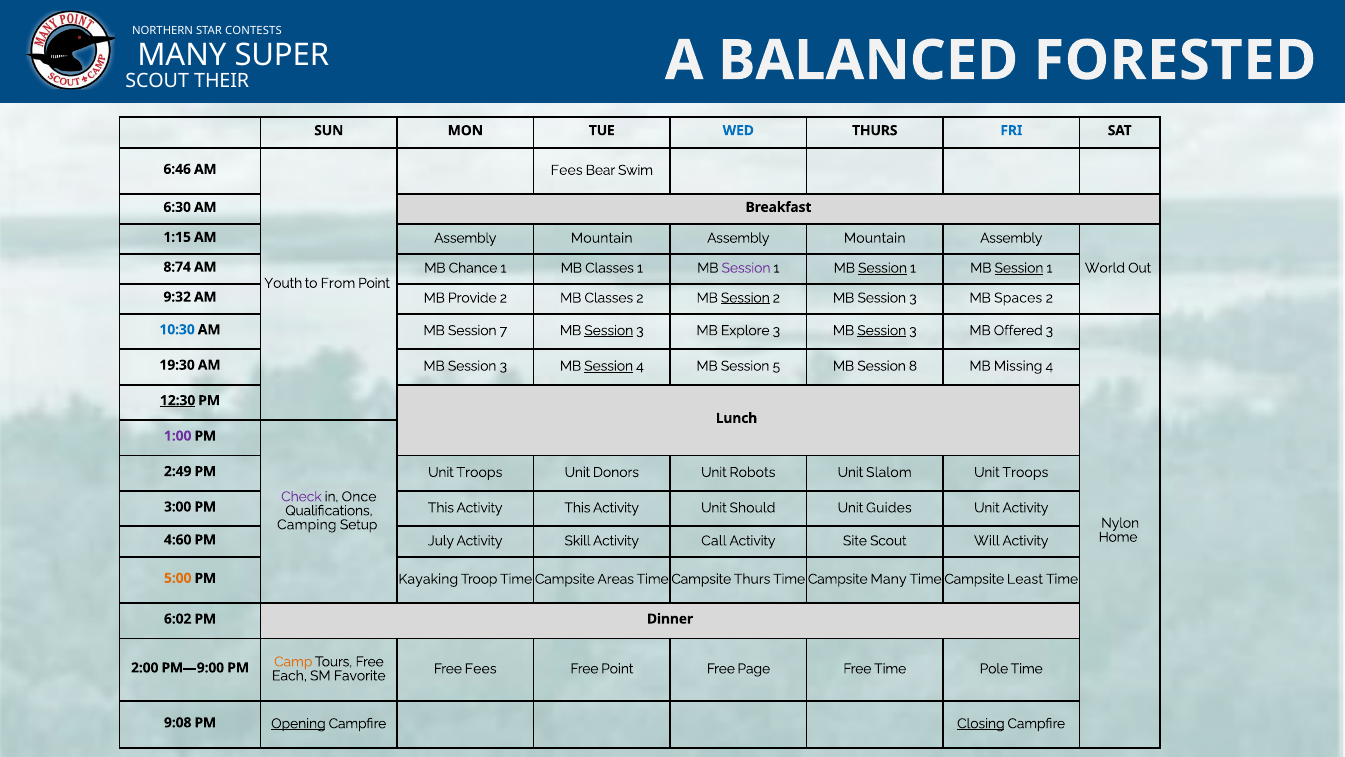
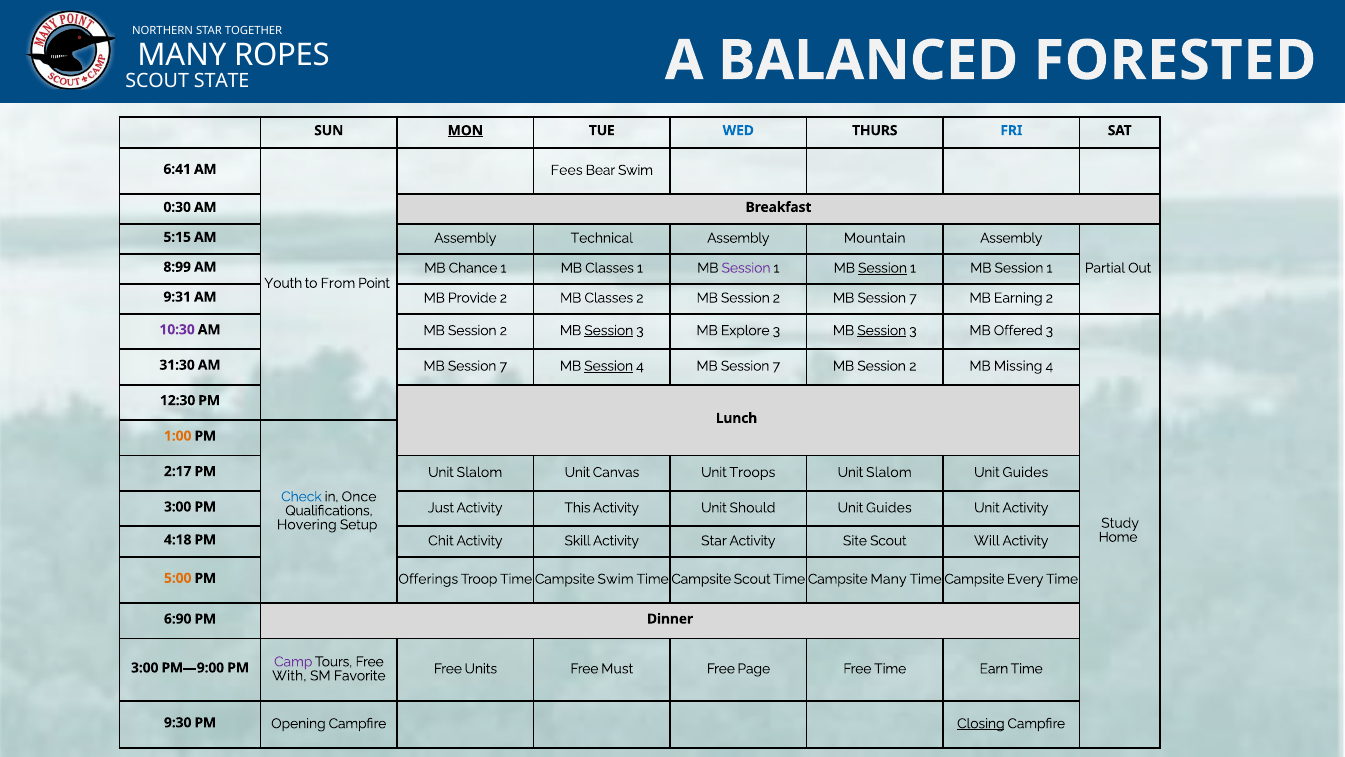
CONTESTS: CONTESTS -> TOGETHER
SUPER: SUPER -> ROPES
THEIR: THEIR -> STATE
MON underline: none -> present
6:46: 6:46 -> 6:41
6:30: 6:30 -> 0:30
1:15: 1:15 -> 5:15
AM Assembly Mountain: Mountain -> Technical
World: World -> Partial
8:74: 8:74 -> 8:99
Session at (1019, 268) underline: present -> none
9:32: 9:32 -> 9:31
Session at (745, 298) underline: present -> none
2 MB Session 3: 3 -> 7
Spaces: Spaces -> Earning
10:30 colour: blue -> purple
AM MB Session 7: 7 -> 2
19:30: 19:30 -> 31:30
AM MB Session 3: 3 -> 7
4 MB Session 5: 5 -> 7
8 at (913, 366): 8 -> 2
12:30 underline: present -> none
1:00 colour: purple -> orange
2:49: 2:49 -> 2:17
PM Unit Troops: Troops -> Slalom
Donors: Donors -> Canvas
Robots: Robots -> Troops
Troops at (1025, 472): Troops -> Guides
Check colour: purple -> blue
PM This: This -> Just
Nylon: Nylon -> Study
Camping: Camping -> Hovering
4:60: 4:60 -> 4:18
July: July -> Chit
Activity Call: Call -> Star
Kayaking: Kayaking -> Offerings
Areas at (616, 579): Areas -> Swim
Thurs at (752, 579): Thurs -> Scout
Least: Least -> Every
6:02: 6:02 -> 6:90
Camp colour: orange -> purple
2:00 at (145, 667): 2:00 -> 3:00
Each: Each -> With
Free Fees: Fees -> Units
Free Point: Point -> Must
Pole: Pole -> Earn
9:08: 9:08 -> 9:30
Opening underline: present -> none
